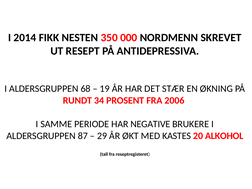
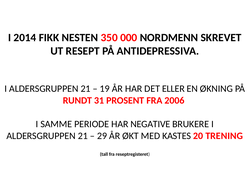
68 at (86, 89): 68 -> 21
STÆR: STÆR -> ELLER
34: 34 -> 31
87 at (83, 136): 87 -> 21
ALKOHOL: ALKOHOL -> TRENING
